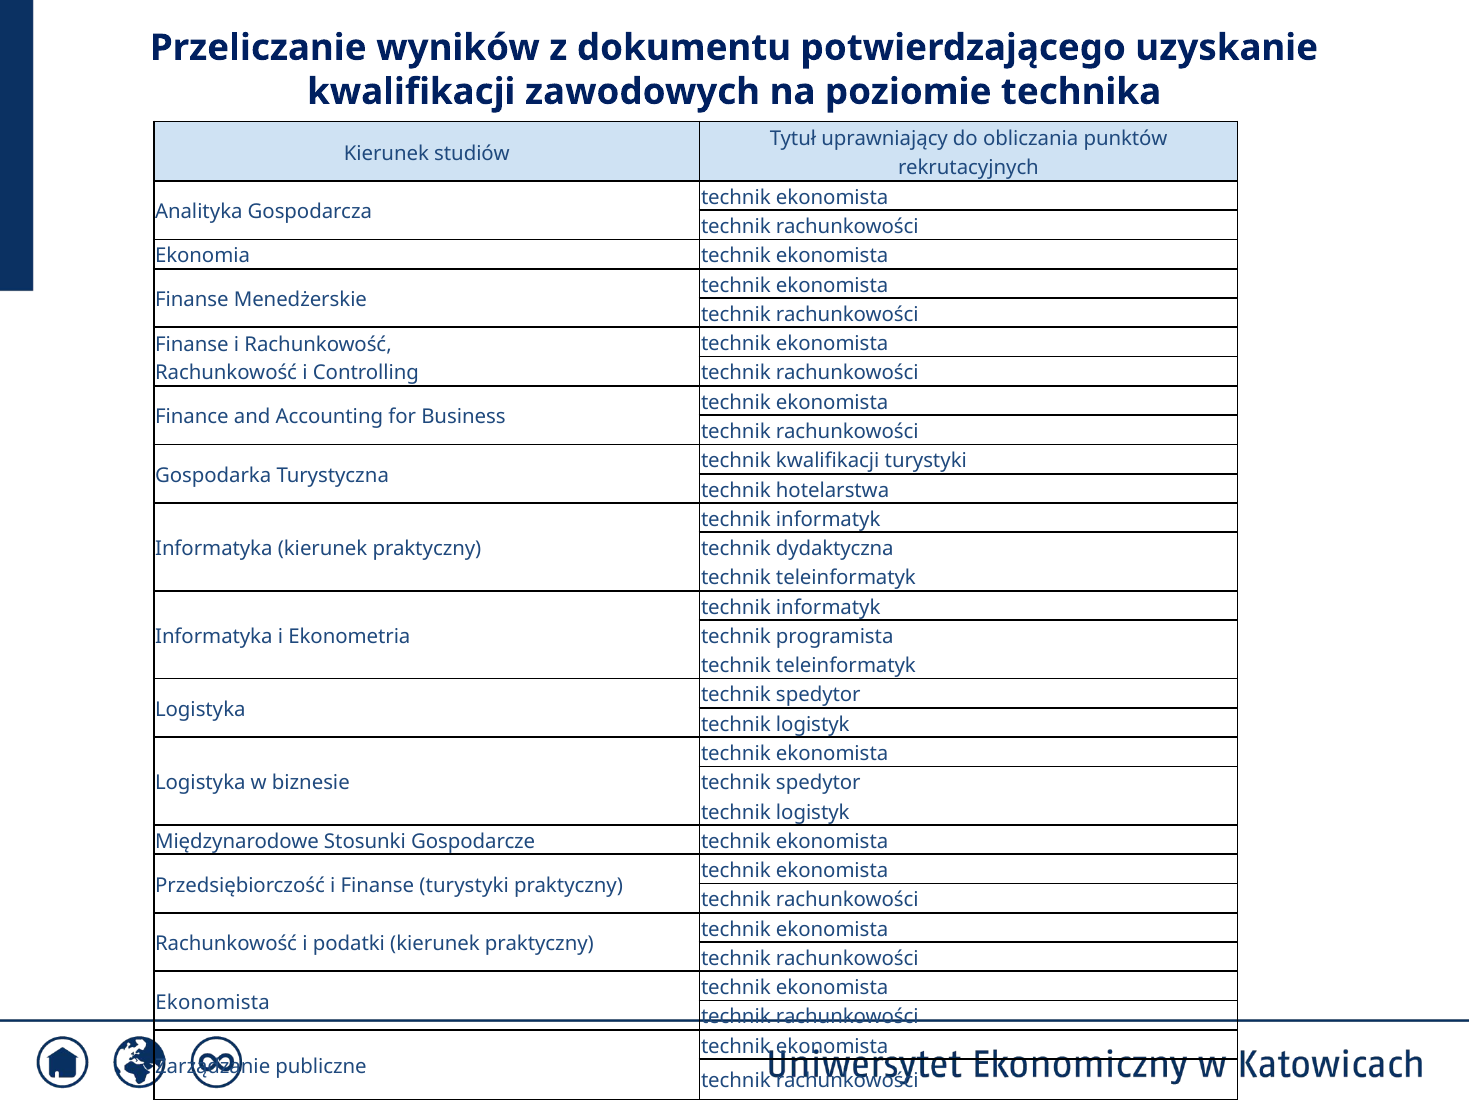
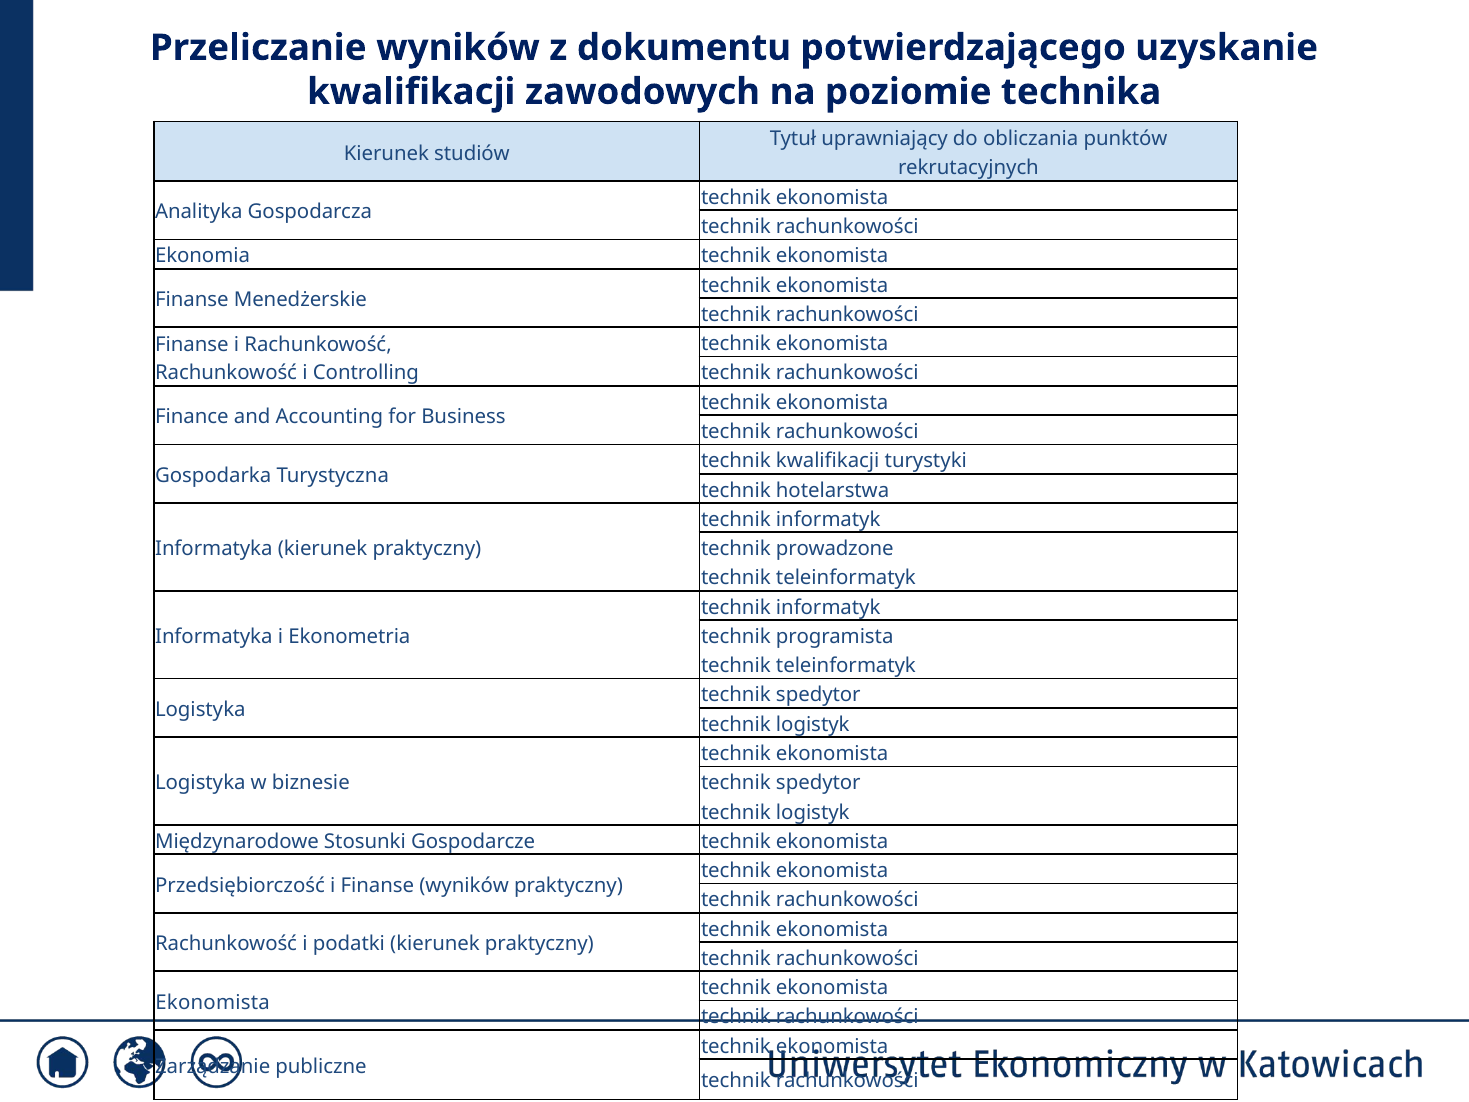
dydaktyczna: dydaktyczna -> prowadzone
Finanse turystyki: turystyki -> wyników
